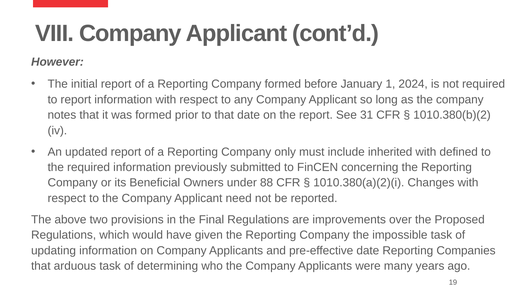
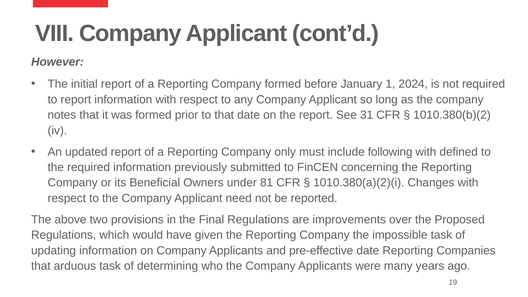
inherited: inherited -> following
88: 88 -> 81
